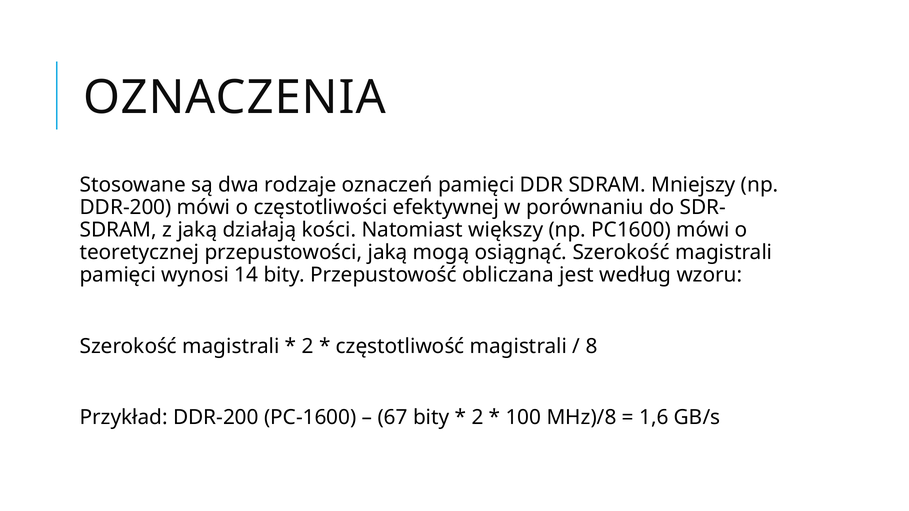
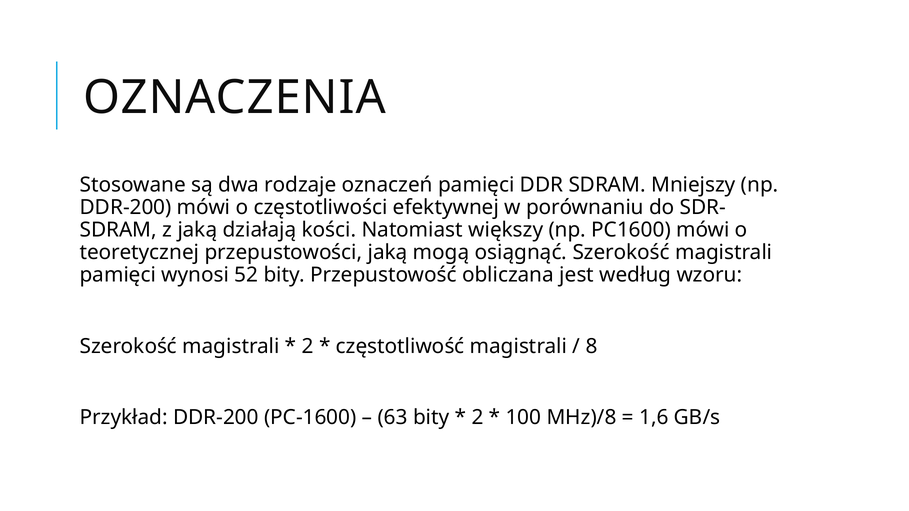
14: 14 -> 52
67: 67 -> 63
